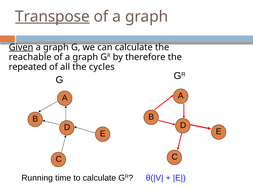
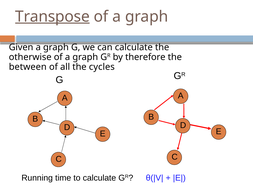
Given underline: present -> none
reachable: reachable -> otherwise
repeated: repeated -> between
